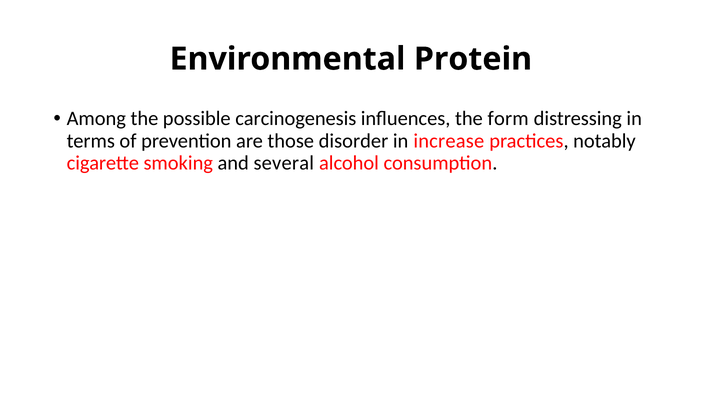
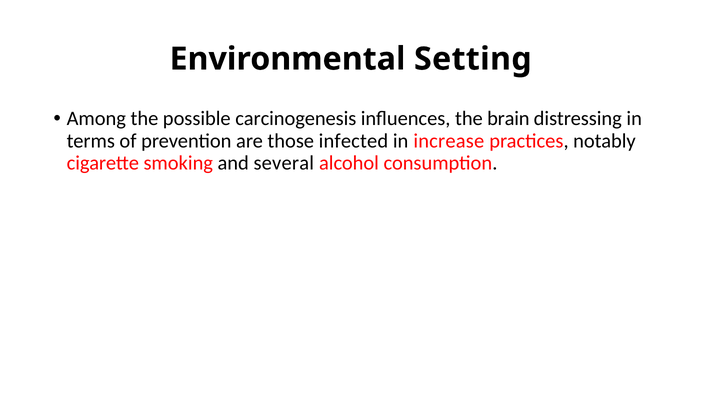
Protein: Protein -> Setting
form: form -> brain
disorder: disorder -> infected
